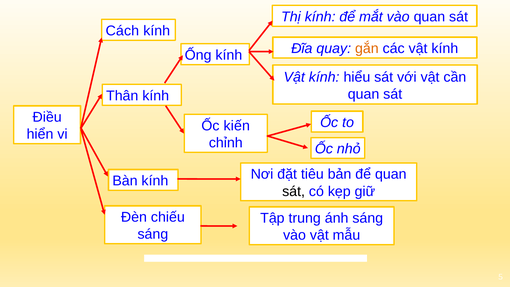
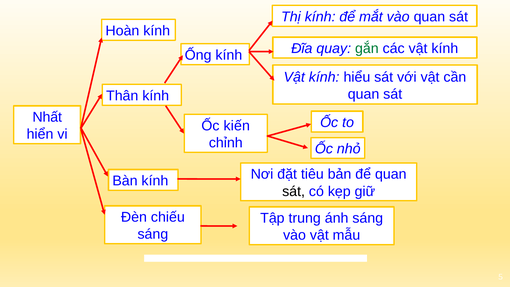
Cách: Cách -> Hoàn
gắn colour: orange -> green
Điều: Điều -> Nhất
